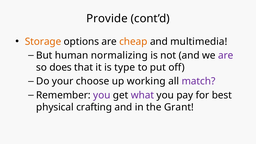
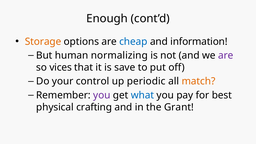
Provide: Provide -> Enough
cheap colour: orange -> blue
multimedia: multimedia -> information
does: does -> vices
type: type -> save
choose: choose -> control
working: working -> periodic
match colour: purple -> orange
what colour: purple -> blue
